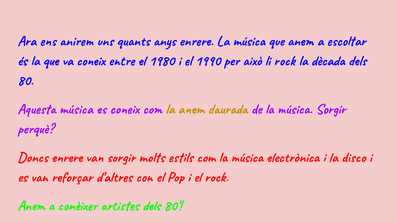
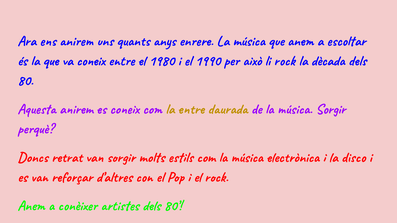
Aquesta música: música -> anirem
la anem: anem -> entre
Doncs enrere: enrere -> retrat
